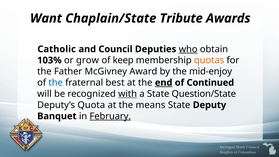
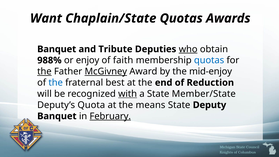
Chaplain/State Tribute: Tribute -> Quotas
Catholic at (57, 49): Catholic -> Banquet
and Council: Council -> Tribute
103%: 103% -> 988%
grow: grow -> enjoy
keep: keep -> faith
quotas at (209, 60) colour: orange -> blue
the at (44, 71) underline: none -> present
McGivney underline: none -> present
end underline: present -> none
Continued: Continued -> Reduction
Question/State: Question/State -> Member/State
